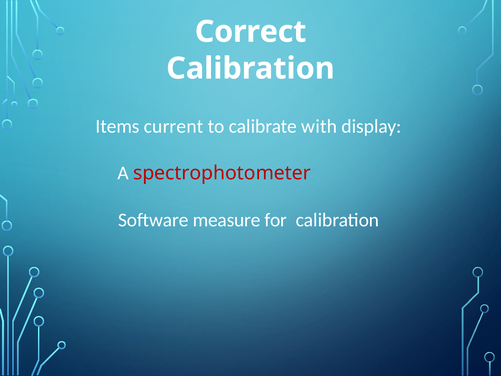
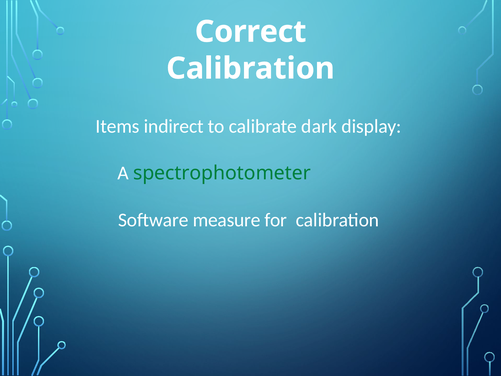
current: current -> indirect
with: with -> dark
spectrophotometer colour: red -> green
